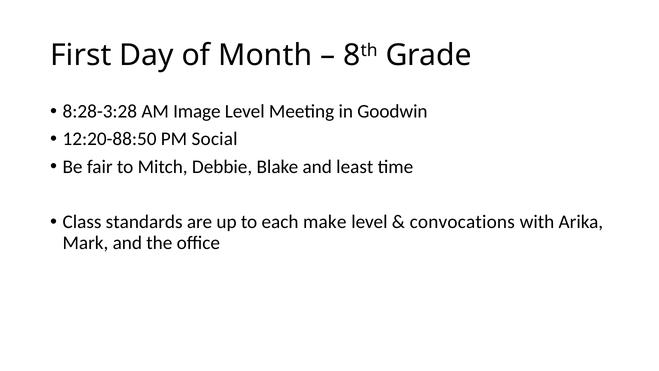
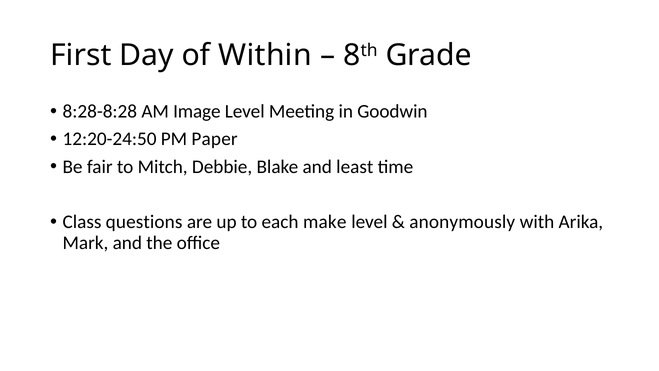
Month: Month -> Within
8:28-3:28: 8:28-3:28 -> 8:28-8:28
12:20-88:50: 12:20-88:50 -> 12:20-24:50
Social: Social -> Paper
standards: standards -> questions
convocations: convocations -> anonymously
